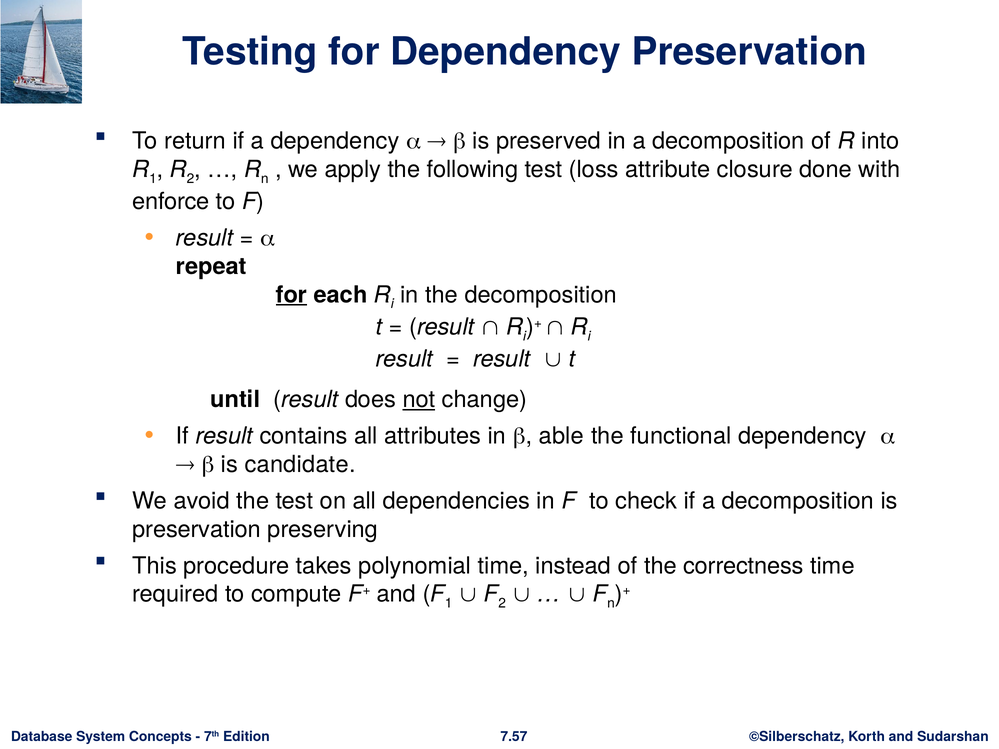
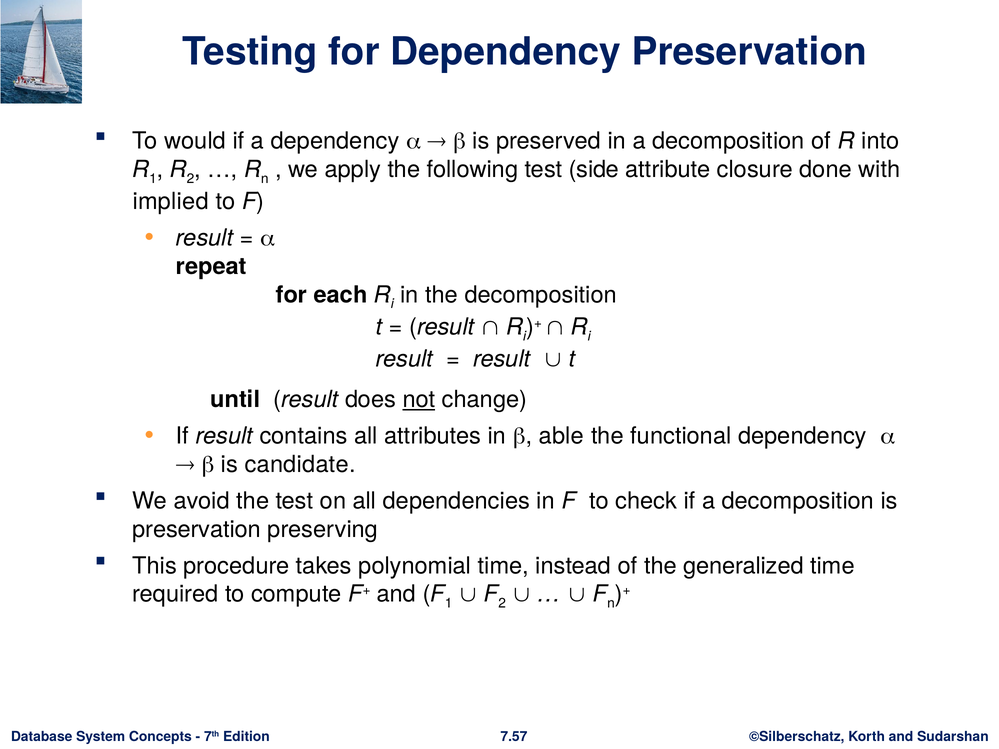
return: return -> would
loss: loss -> side
enforce: enforce -> implied
for at (291, 295) underline: present -> none
correctness: correctness -> generalized
